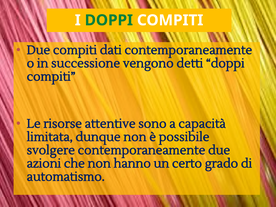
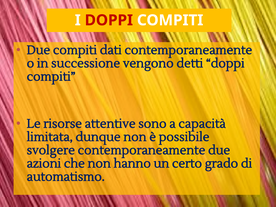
DOPPI at (109, 20) colour: green -> red
